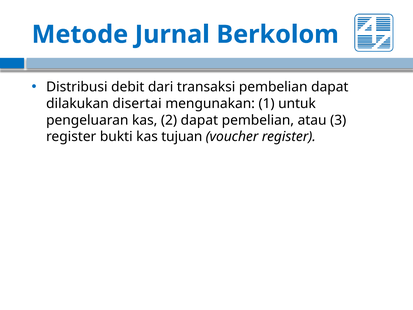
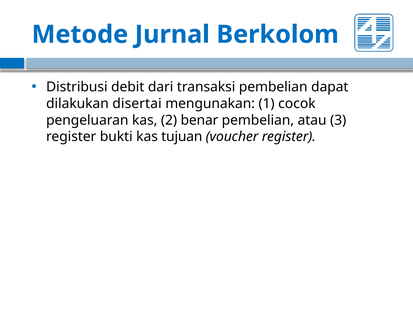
untuk: untuk -> cocok
2 dapat: dapat -> benar
